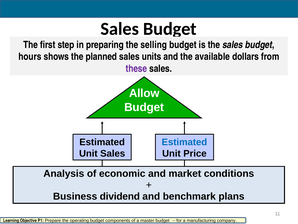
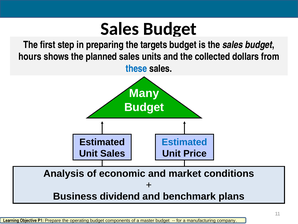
selling: selling -> targets
available: available -> collected
these colour: purple -> blue
Allow: Allow -> Many
